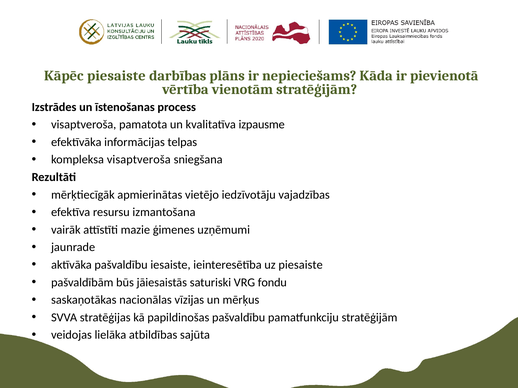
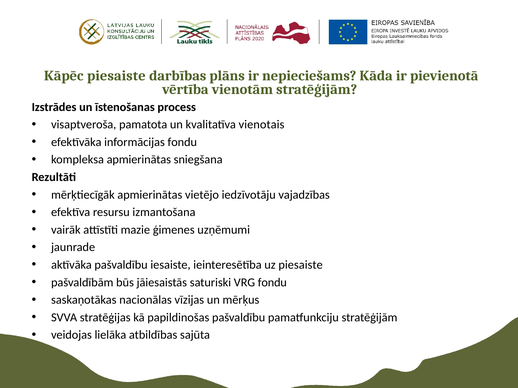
izpausme: izpausme -> vienotais
informācijas telpas: telpas -> fondu
kompleksa visaptveroša: visaptveroša -> apmierinātas
